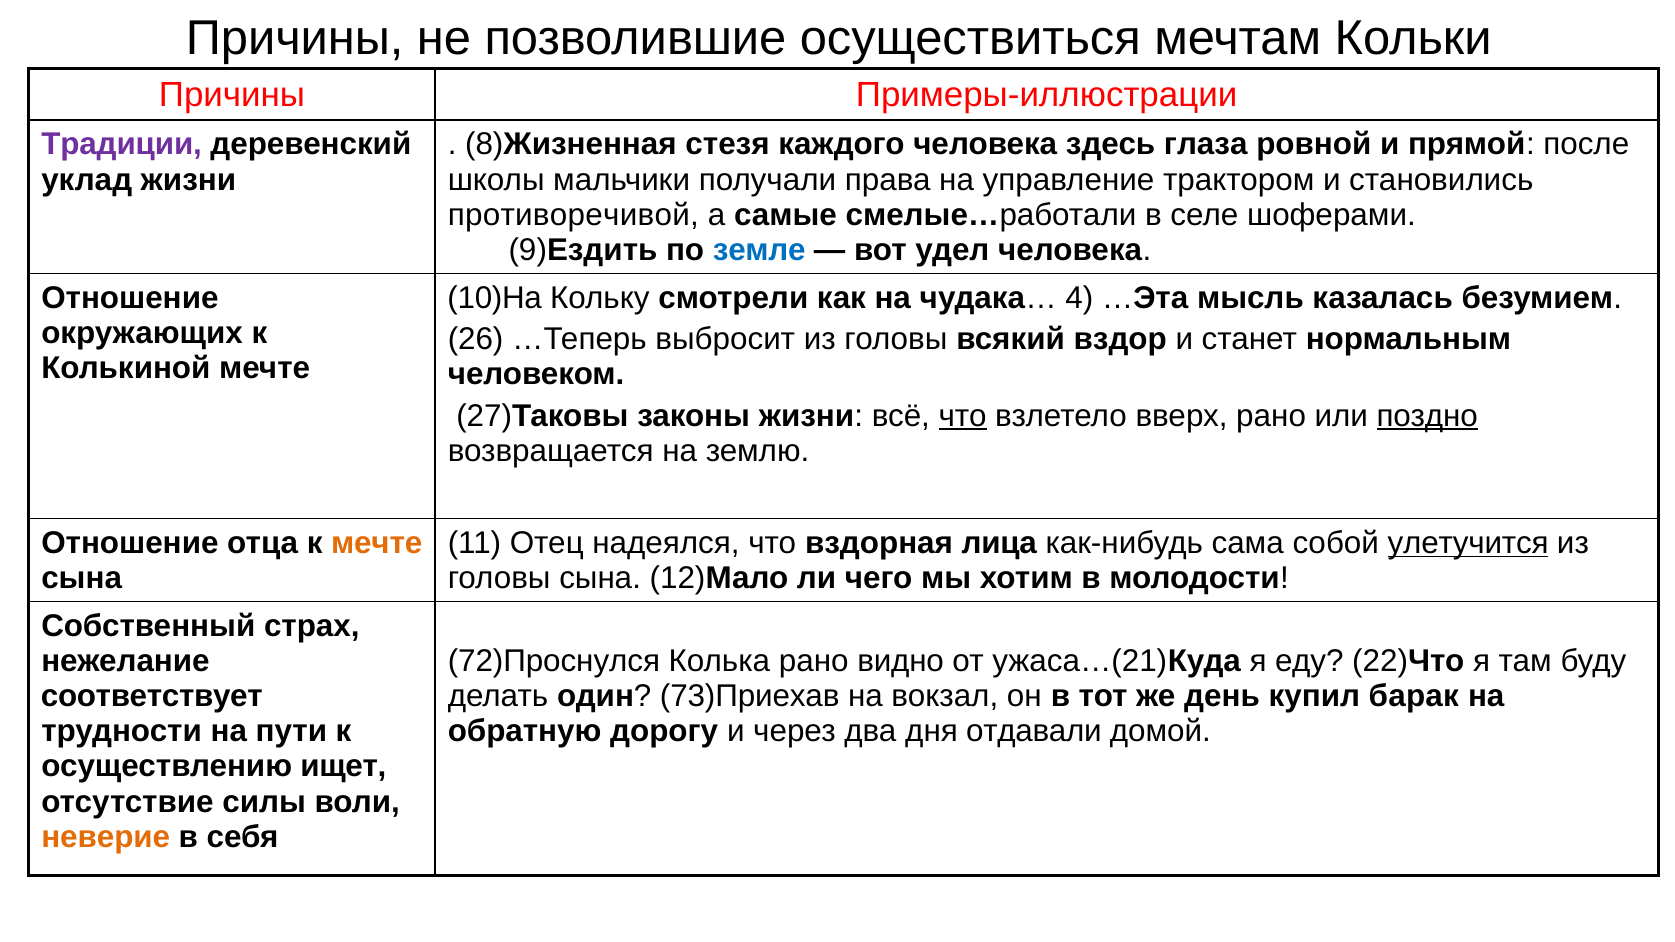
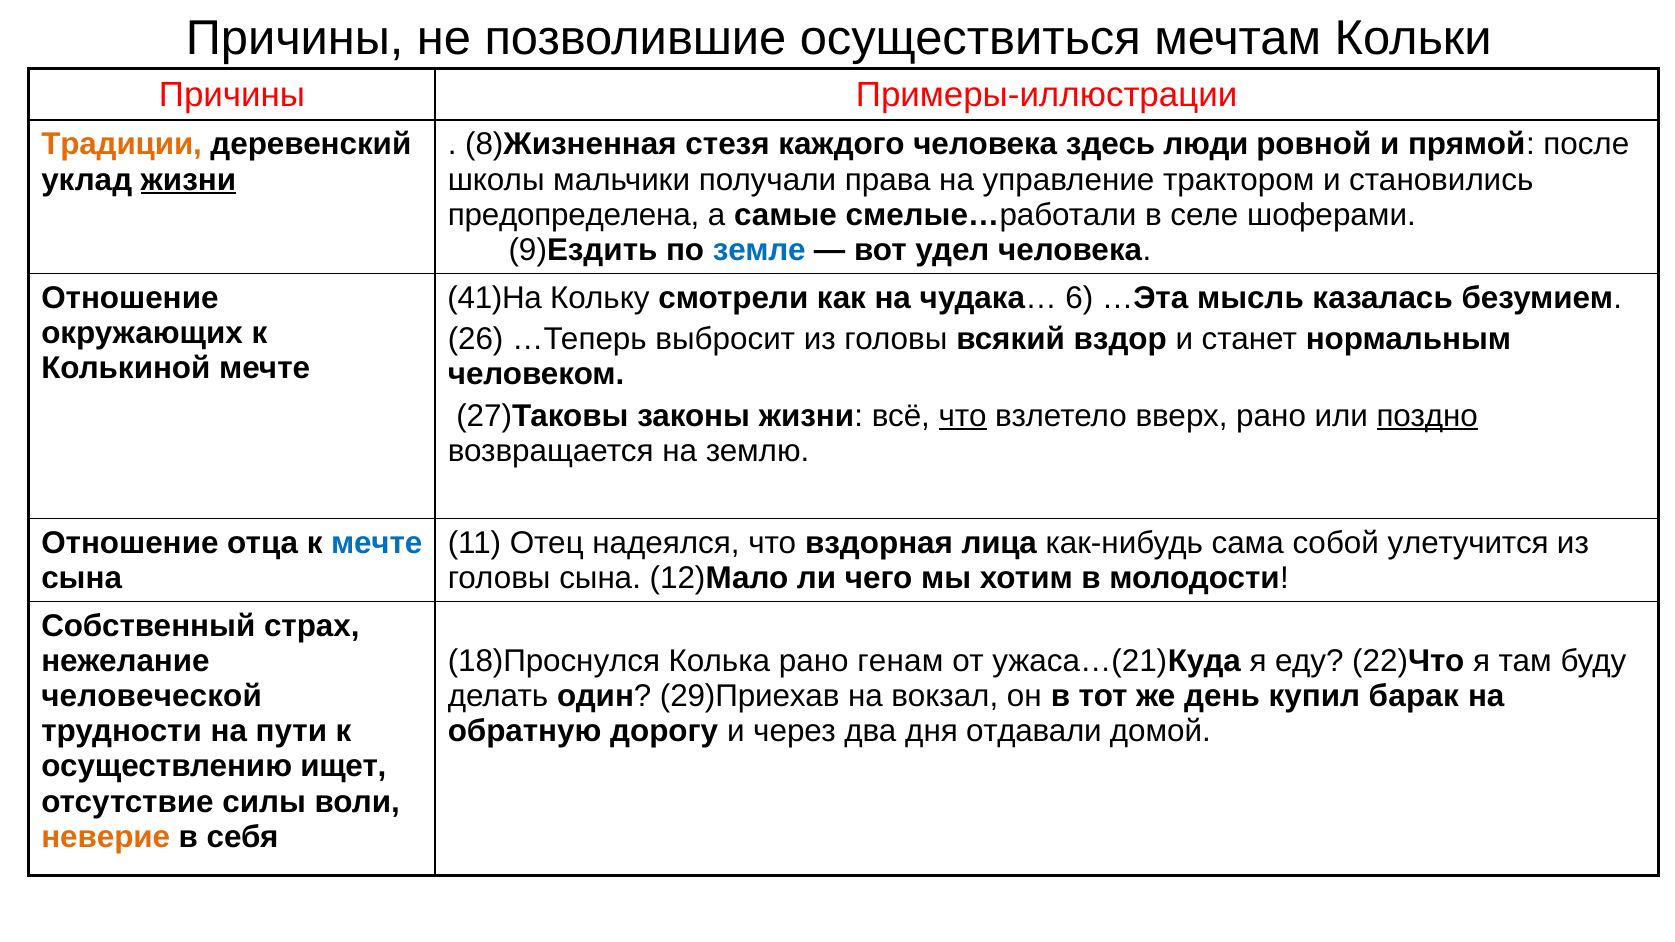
Традиции colour: purple -> orange
глаза: глаза -> люди
жизни at (188, 180) underline: none -> present
противоречивой: противоречивой -> предопределена
10)На: 10)На -> 41)На
4: 4 -> 6
мечте at (377, 543) colour: orange -> blue
улетучится underline: present -> none
72)Проснулся: 72)Проснулся -> 18)Проснулся
видно: видно -> генам
соответствует: соответствует -> человеческой
73)Приехав: 73)Приехав -> 29)Приехав
